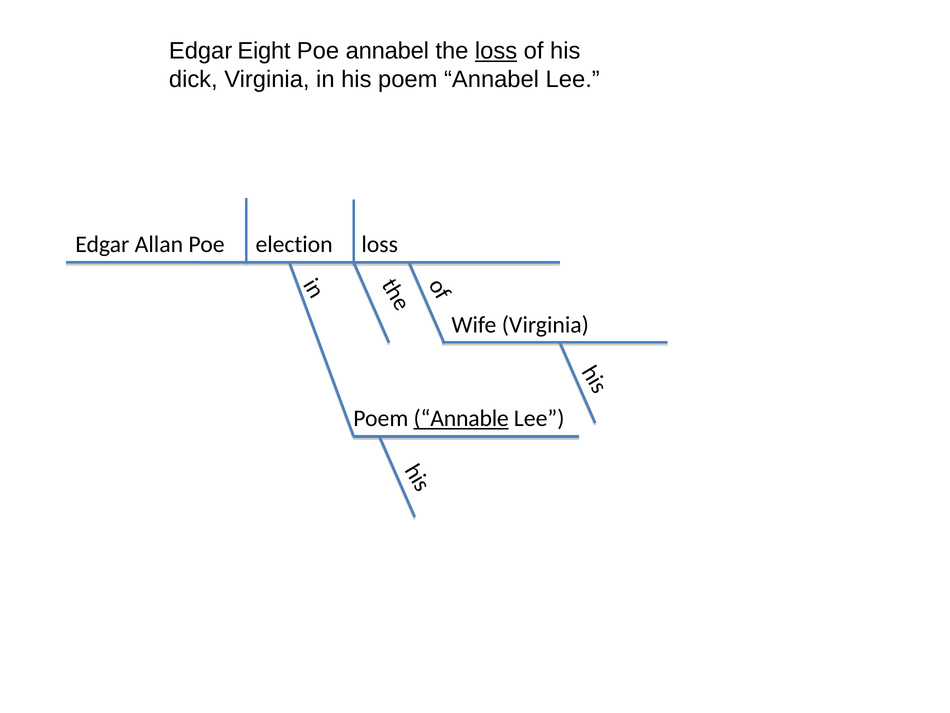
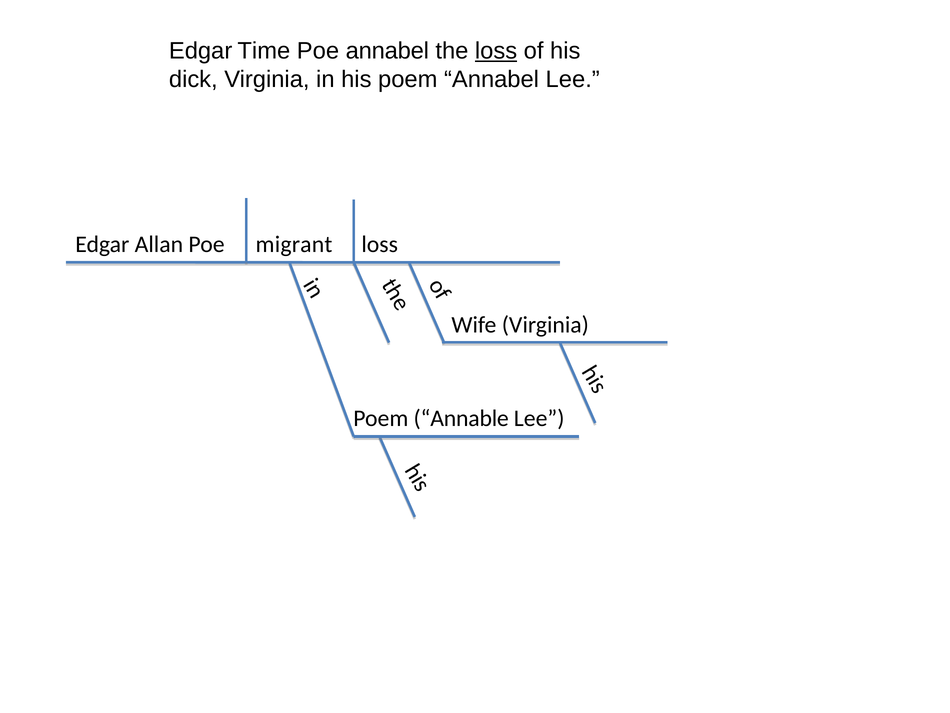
Eight: Eight -> Time
election: election -> migrant
Annable underline: present -> none
